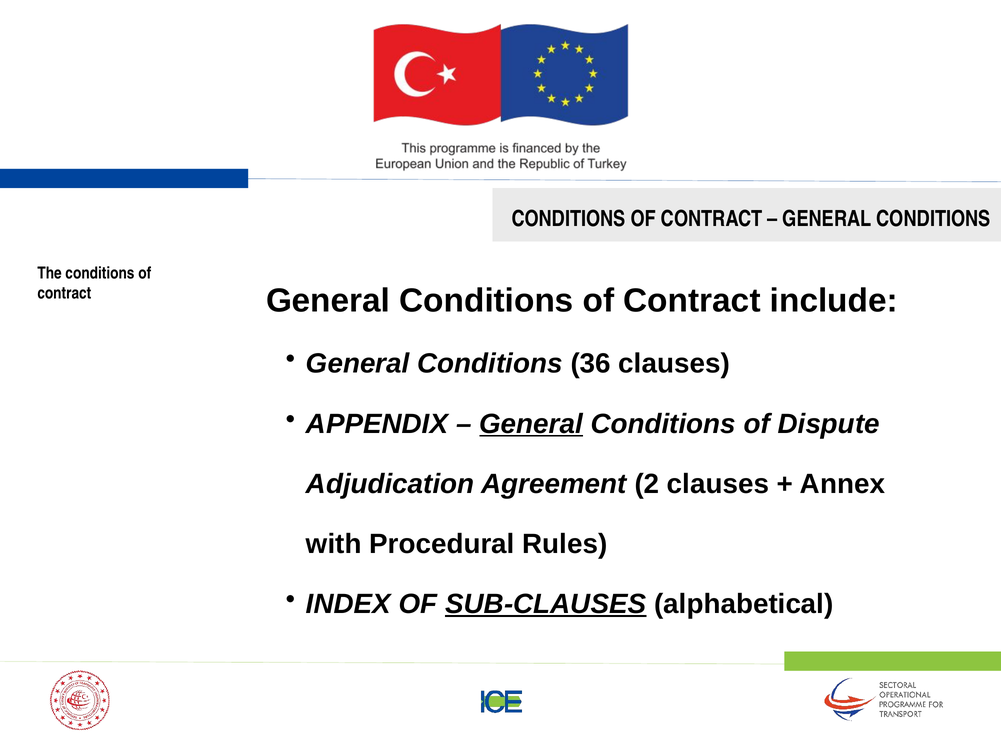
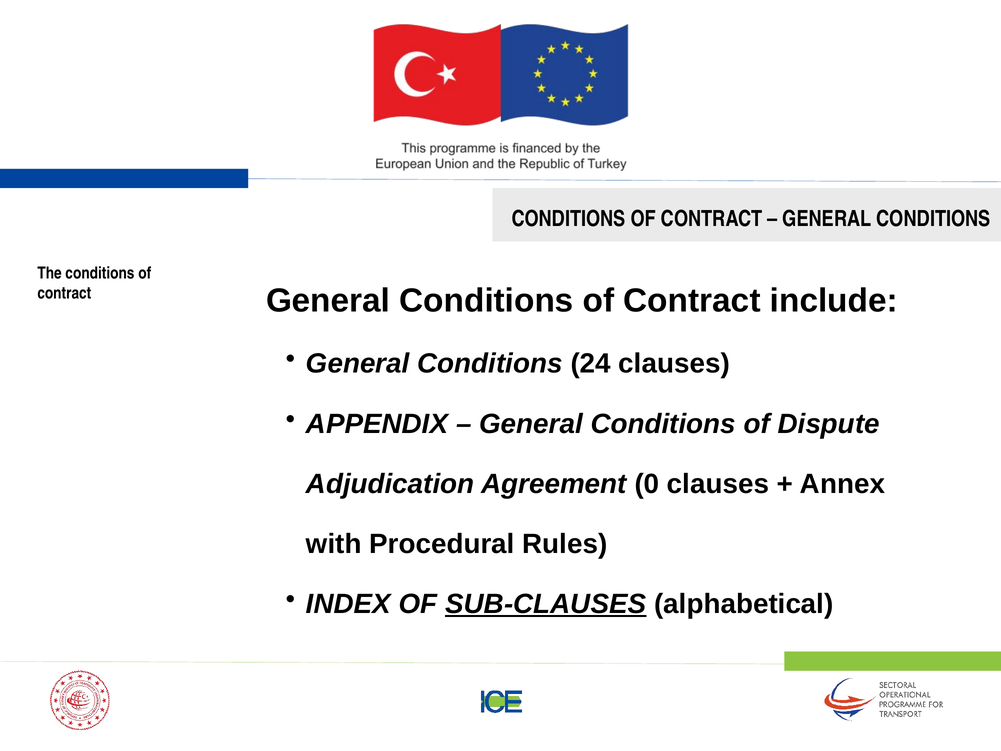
36: 36 -> 24
General at (531, 424) underline: present -> none
2: 2 -> 0
